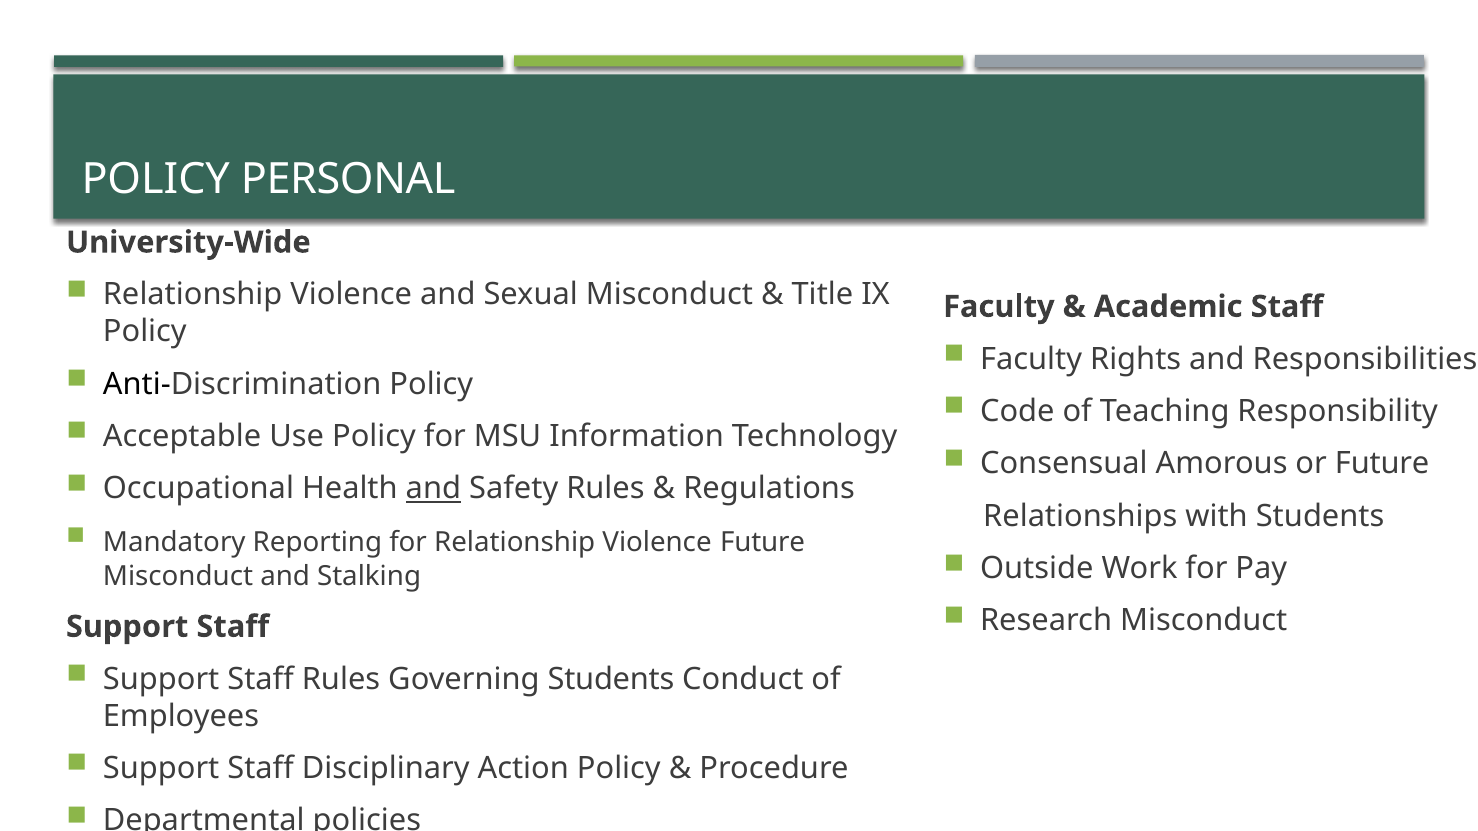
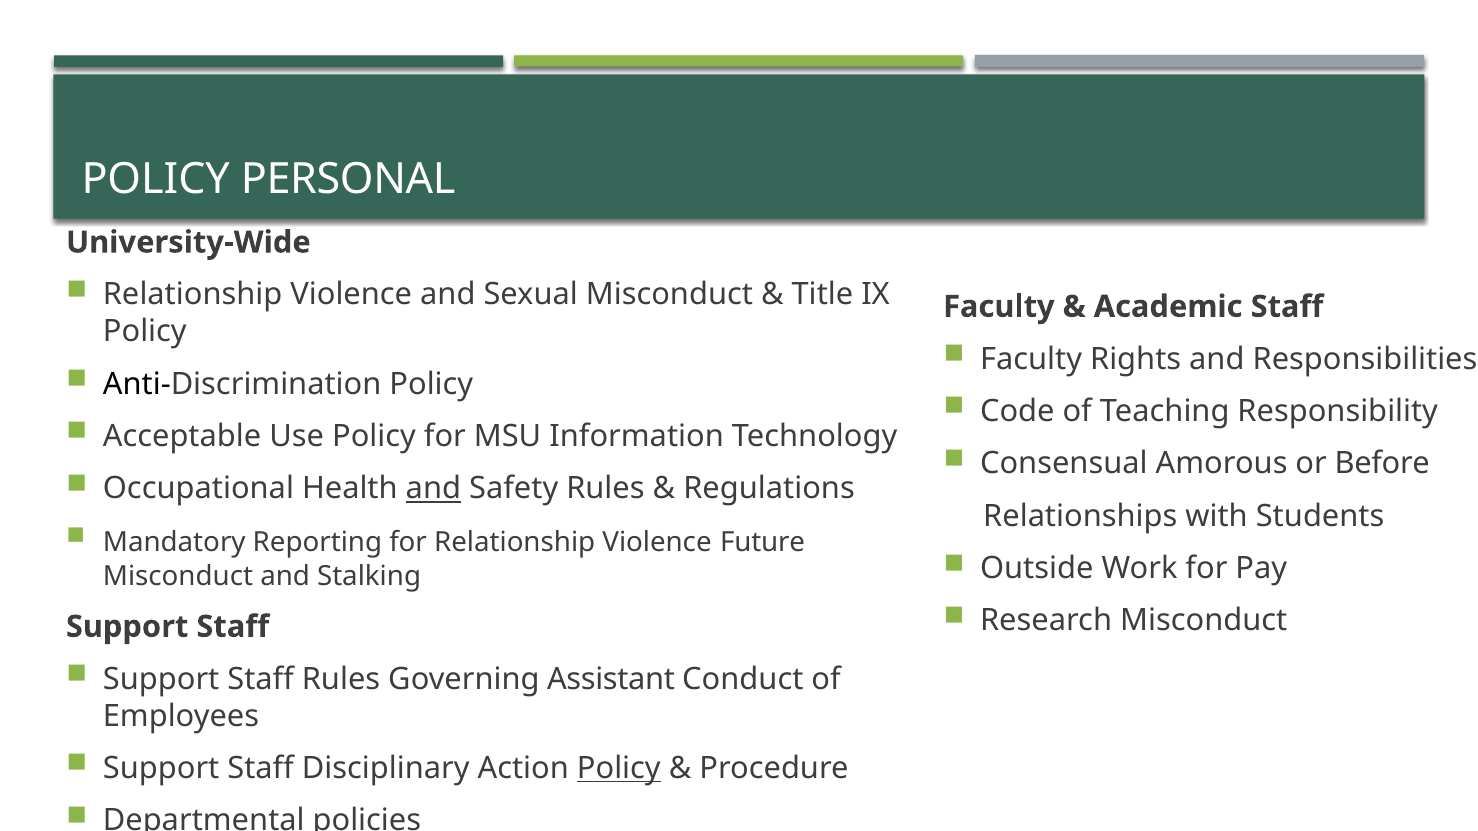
or Future: Future -> Before
Governing Students: Students -> Assistant
Policy at (619, 769) underline: none -> present
